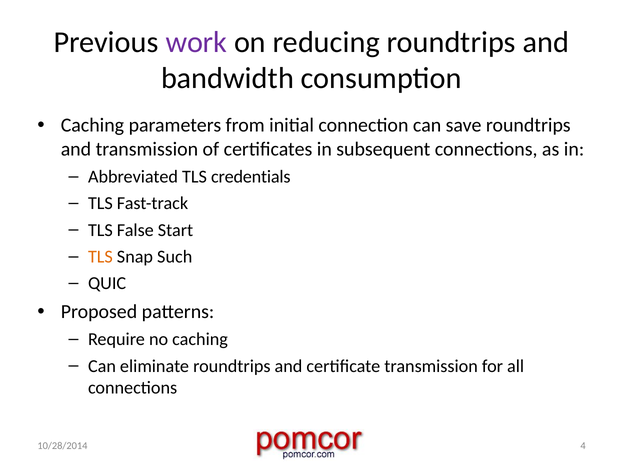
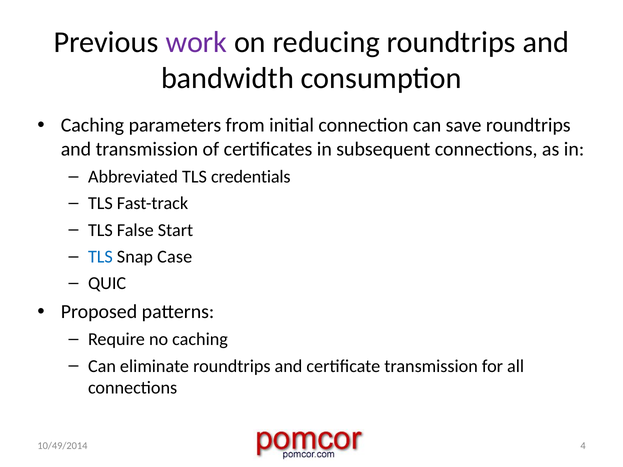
TLS at (100, 257) colour: orange -> blue
Such: Such -> Case
10/28/2014: 10/28/2014 -> 10/49/2014
